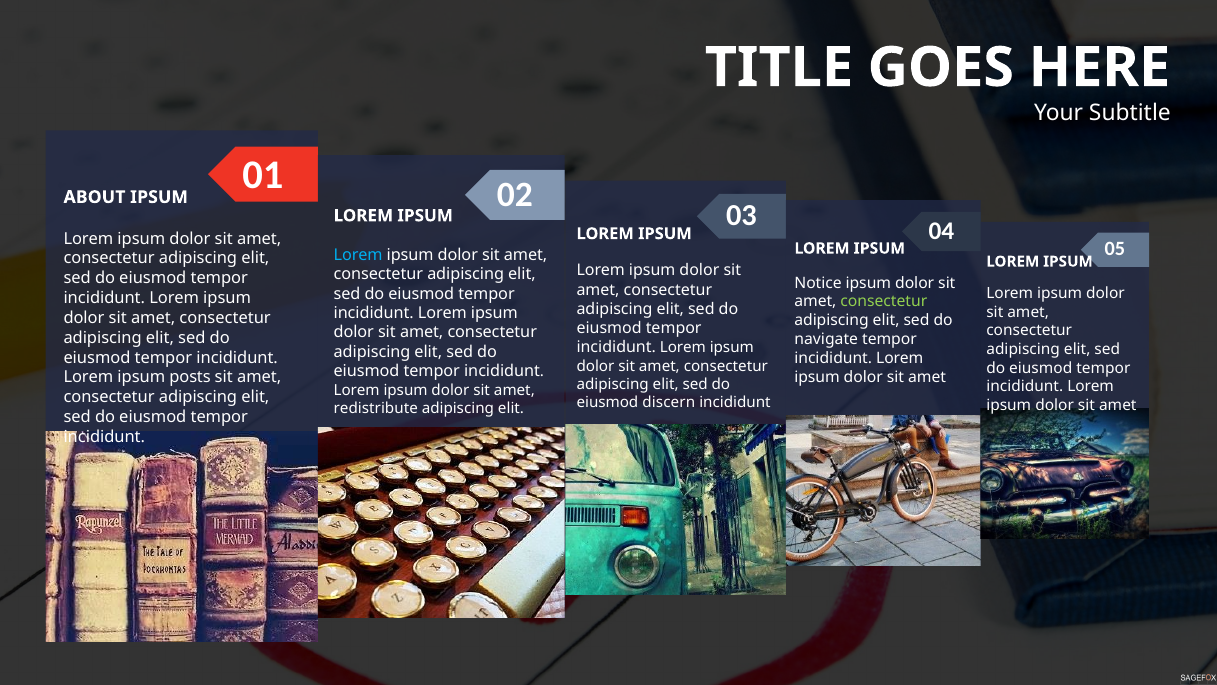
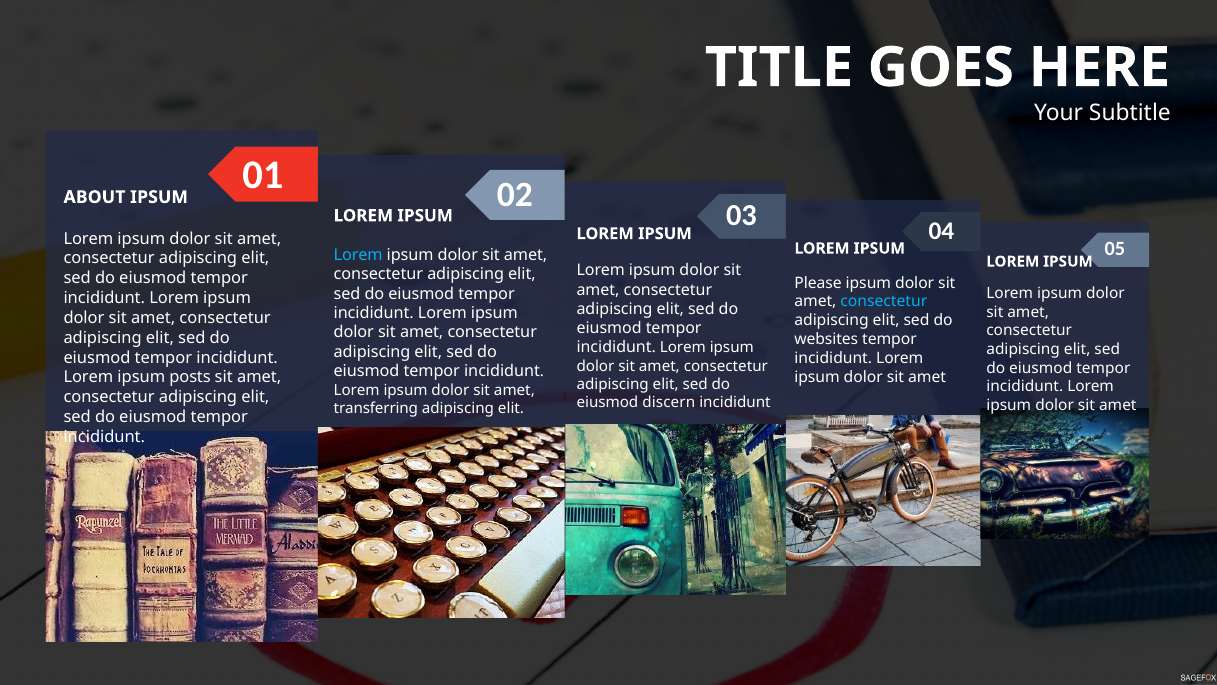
Notice: Notice -> Please
consectetur at (884, 301) colour: light green -> light blue
navigate: navigate -> websites
redistribute: redistribute -> transferring
